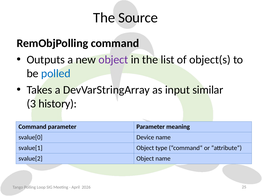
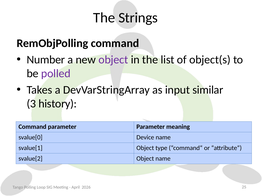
Source: Source -> Strings
Outputs: Outputs -> Number
polled colour: blue -> purple
